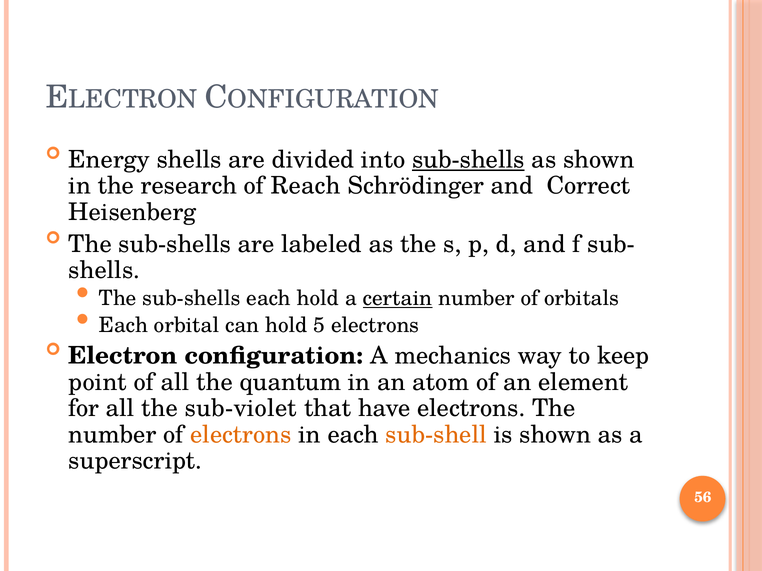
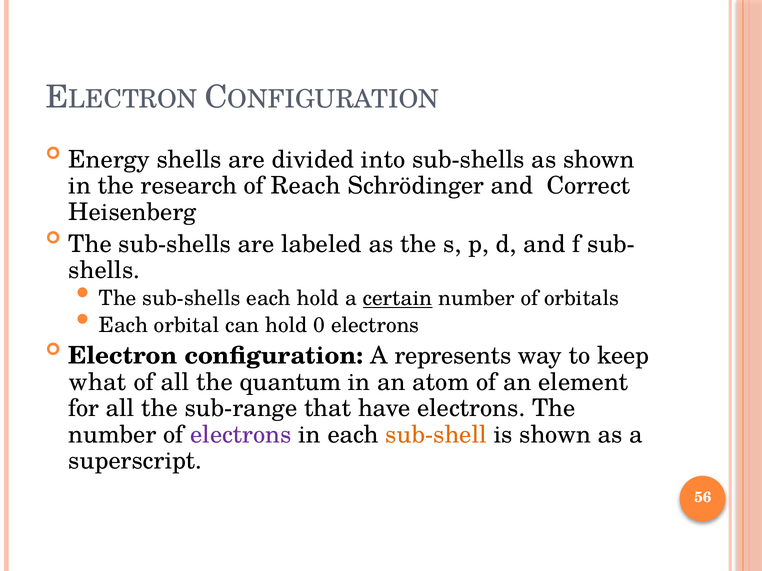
sub-shells at (468, 160) underline: present -> none
5: 5 -> 0
mechanics: mechanics -> represents
point: point -> what
sub-violet: sub-violet -> sub-range
electrons at (241, 435) colour: orange -> purple
